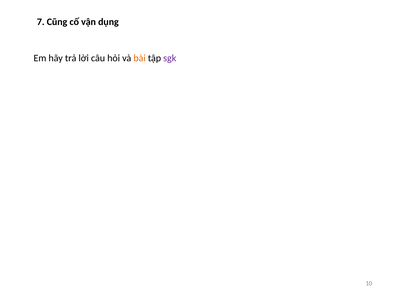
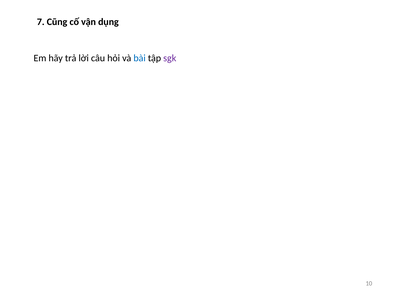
bài colour: orange -> blue
